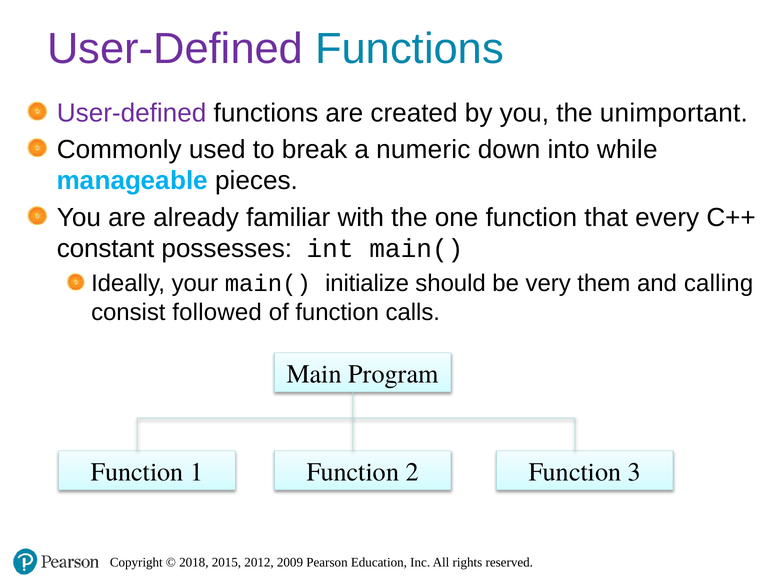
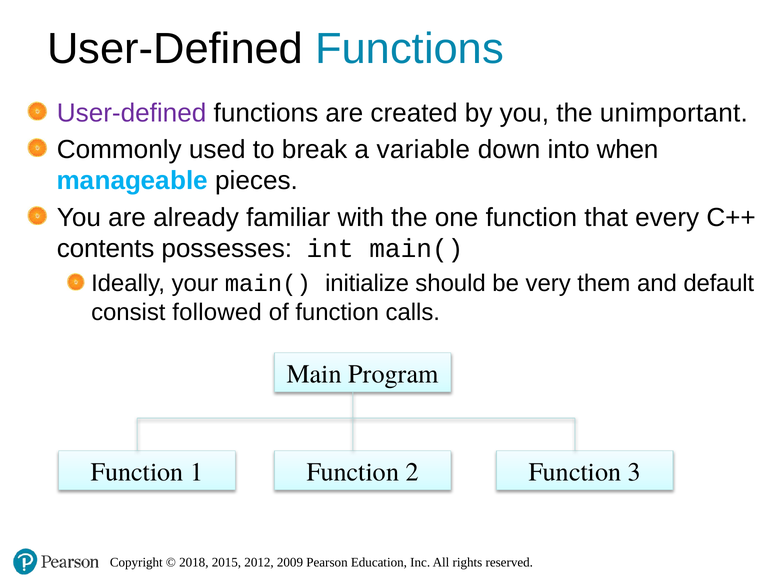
User-Defined at (175, 49) colour: purple -> black
numeric: numeric -> variable
while: while -> when
constant: constant -> contents
calling: calling -> default
